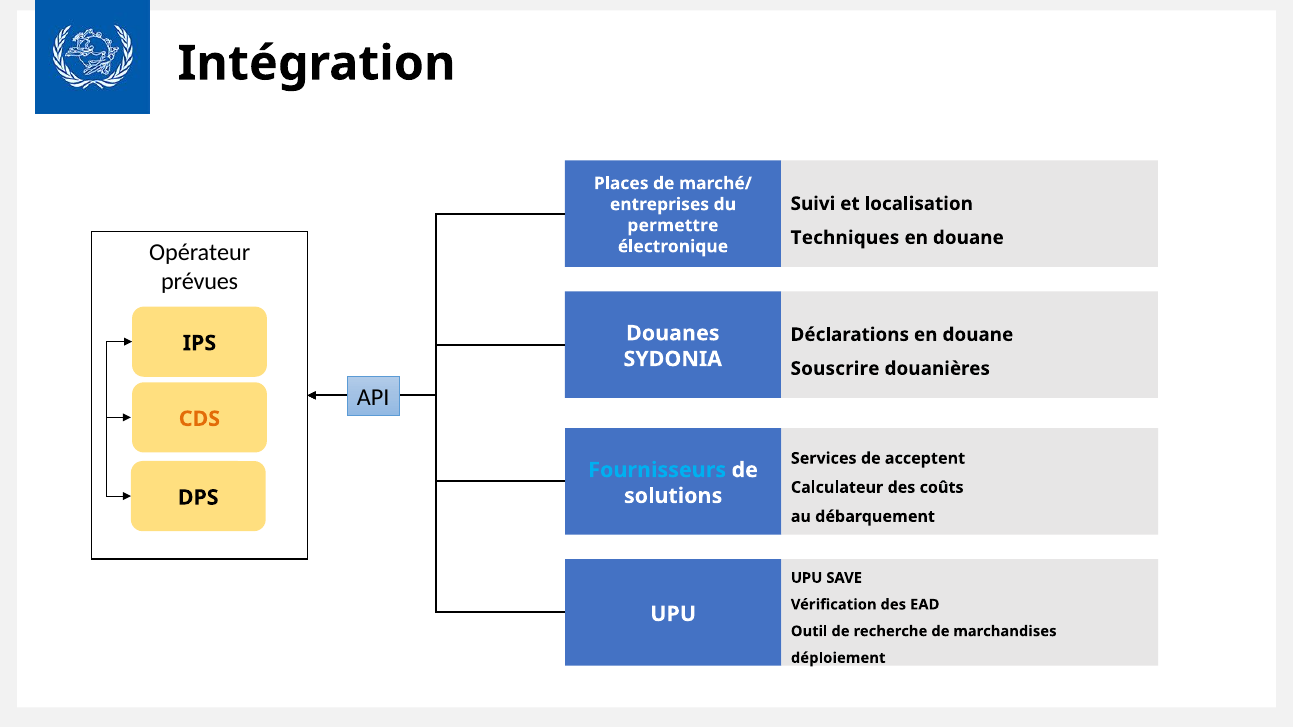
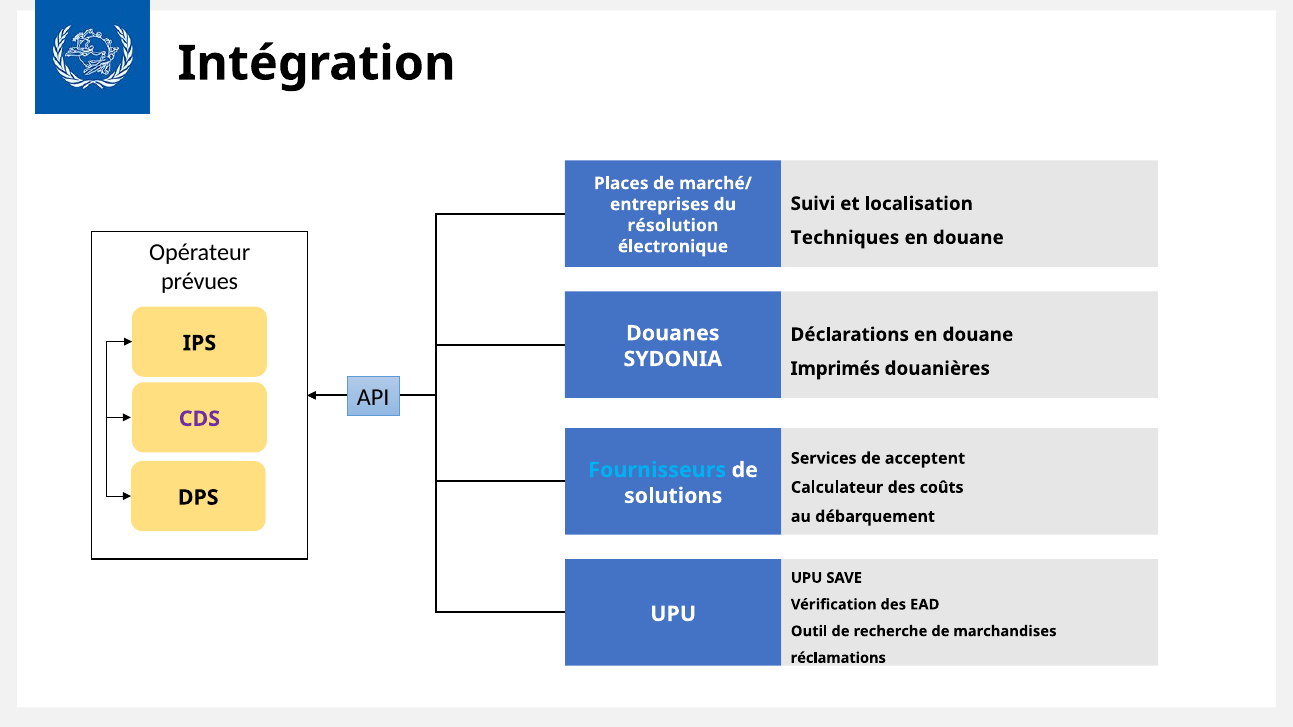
permettre: permettre -> résolution
Souscrire: Souscrire -> Imprimés
CDS colour: orange -> purple
déploiement: déploiement -> réclamations
